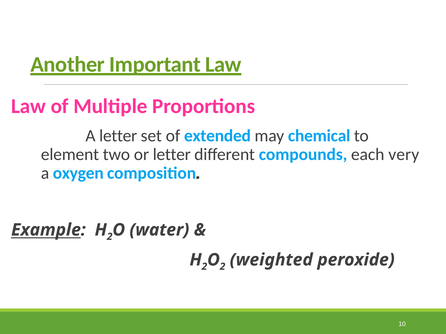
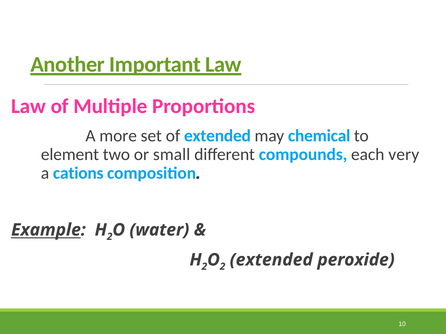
A letter: letter -> more
or letter: letter -> small
oxygen: oxygen -> cations
weighted at (271, 260): weighted -> extended
